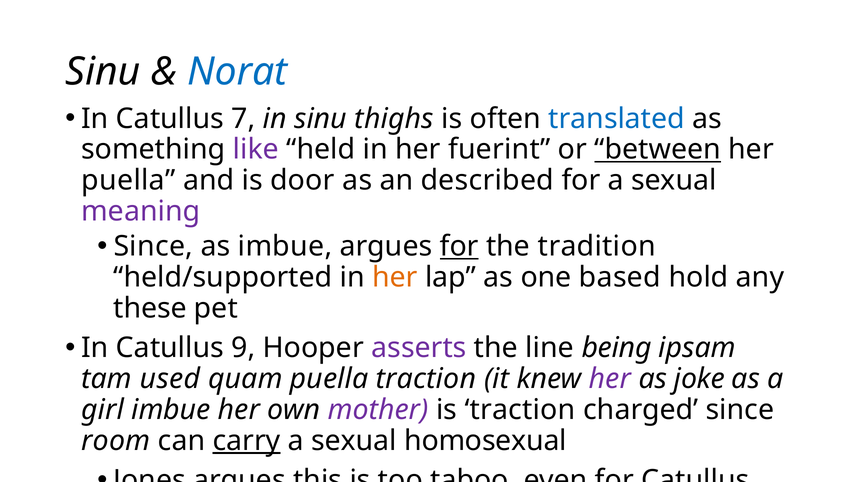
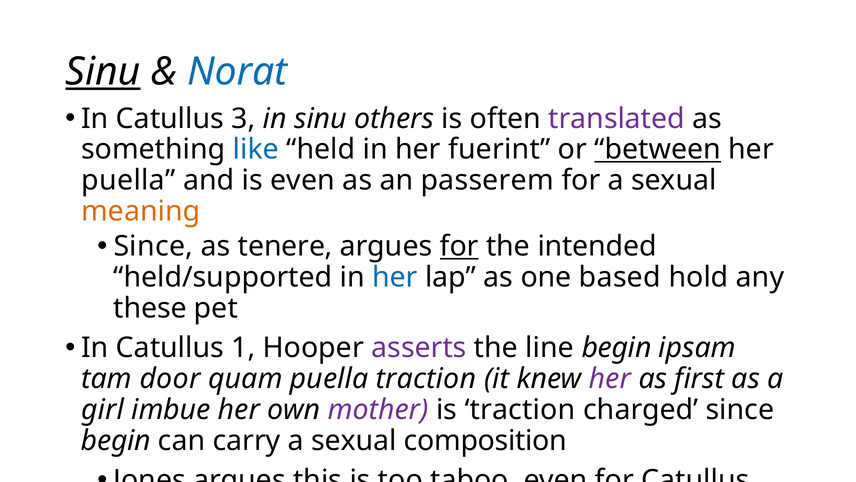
Sinu at (103, 72) underline: none -> present
7: 7 -> 3
thighs: thighs -> others
translated colour: blue -> purple
like colour: purple -> blue
is door: door -> even
described: described -> passerem
meaning colour: purple -> orange
as imbue: imbue -> tenere
tradition: tradition -> intended
her at (395, 277) colour: orange -> blue
9: 9 -> 1
line being: being -> begin
used: used -> door
joke: joke -> first
room at (116, 440): room -> begin
carry underline: present -> none
homosexual: homosexual -> composition
